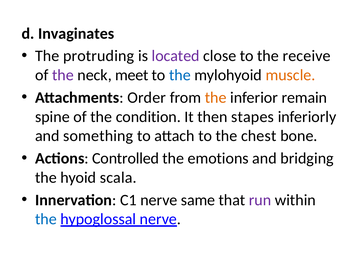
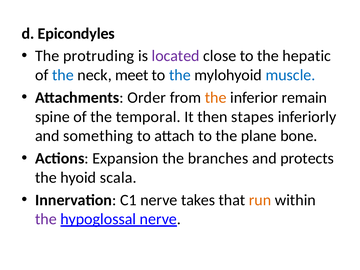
Invaginates: Invaginates -> Epicondyles
receive: receive -> hepatic
the at (63, 75) colour: purple -> blue
muscle colour: orange -> blue
condition: condition -> temporal
chest: chest -> plane
Controlled: Controlled -> Expansion
emotions: emotions -> branches
bridging: bridging -> protects
same: same -> takes
run colour: purple -> orange
the at (46, 219) colour: blue -> purple
